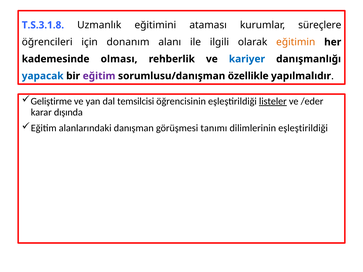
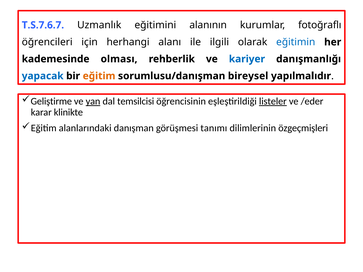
T.S.3.1.8: T.S.3.1.8 -> T.S.7.6.7
ataması: ataması -> alanının
süreçlere: süreçlere -> fotoğraflı
donanım: donanım -> herhangi
eğitimin colour: orange -> blue
eğitim at (99, 76) colour: purple -> orange
özellikle: özellikle -> bireysel
yan underline: none -> present
dışında: dışında -> klinikte
dilimlerinin eşleştirildiği: eşleştirildiği -> özgeçmişleri
